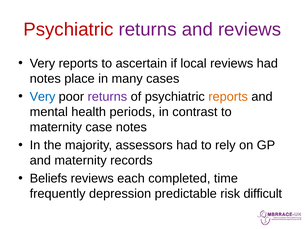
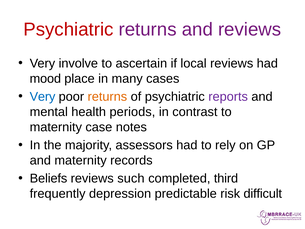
Very reports: reports -> involve
notes at (45, 79): notes -> mood
returns at (107, 97) colour: purple -> orange
reports at (228, 97) colour: orange -> purple
each: each -> such
time: time -> third
